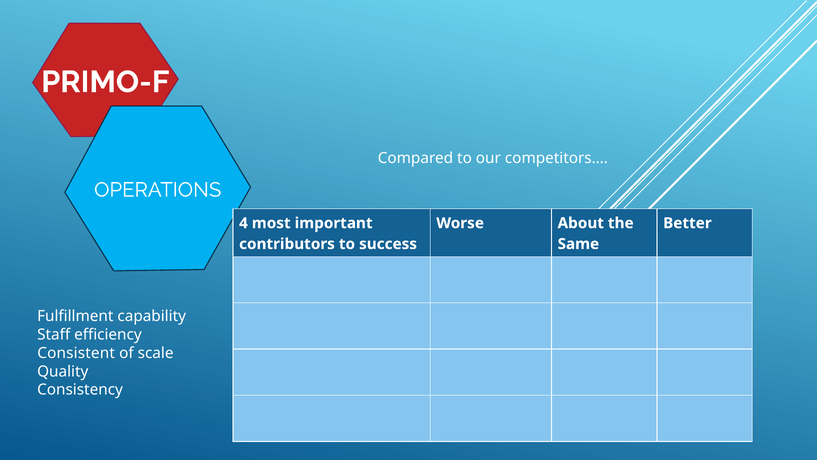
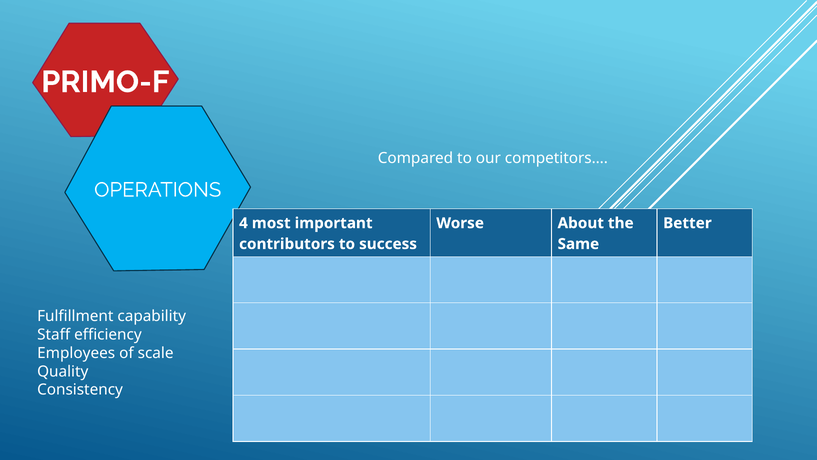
Consistent: Consistent -> Employees
